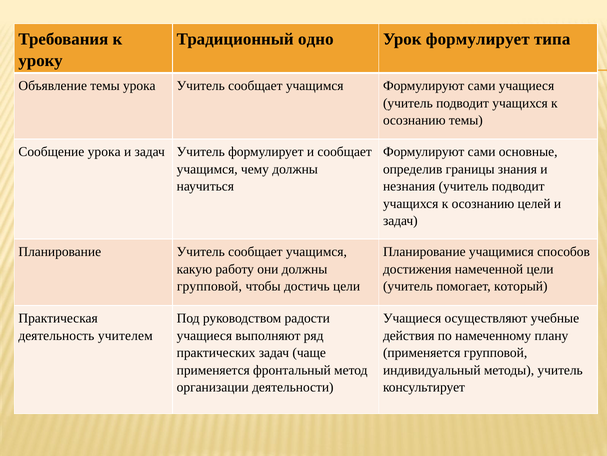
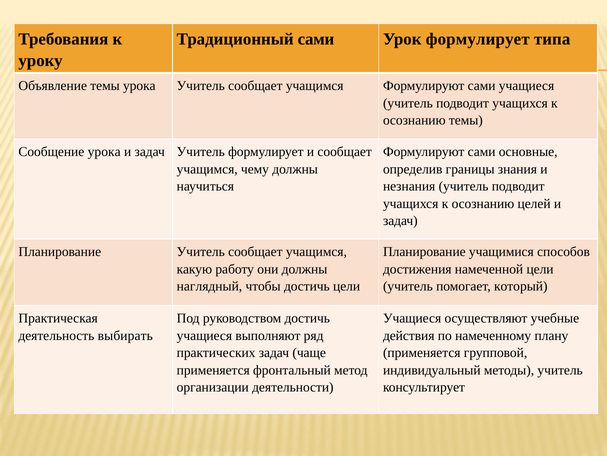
Традиционный одно: одно -> сами
групповой at (209, 286): групповой -> наглядный
руководством радости: радости -> достичь
учителем: учителем -> выбирать
